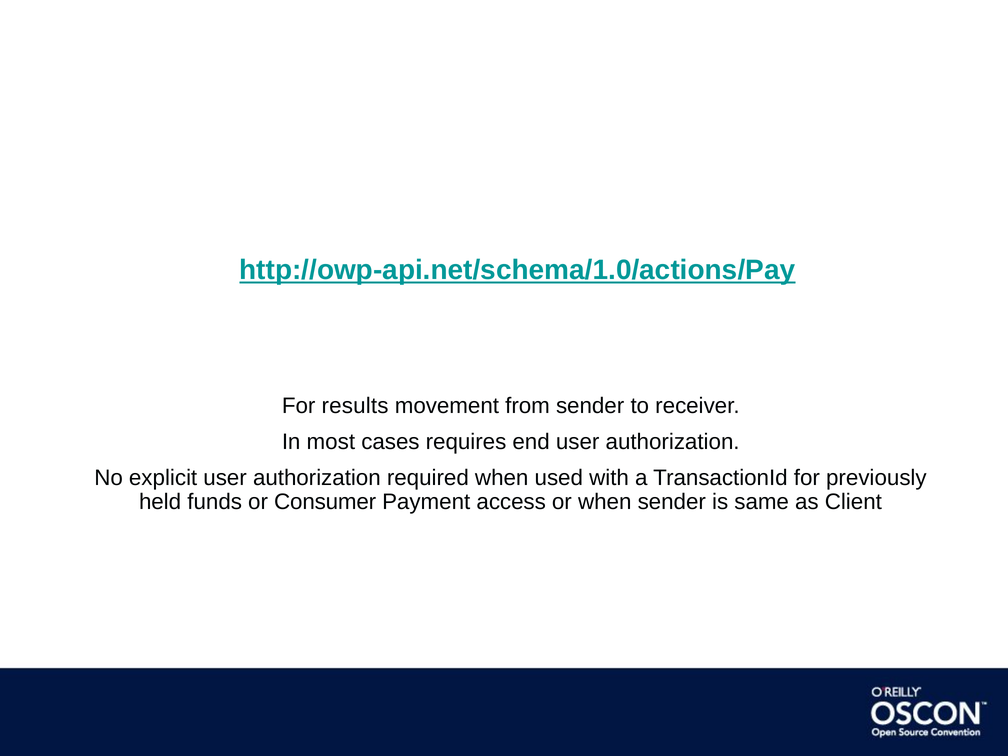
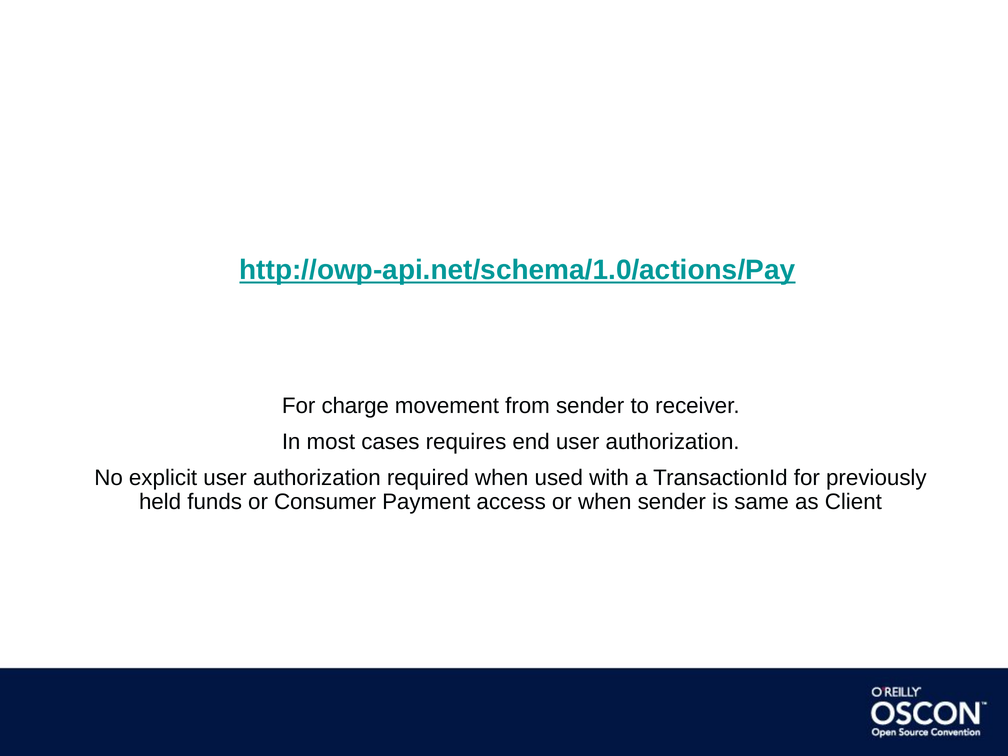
results: results -> charge
